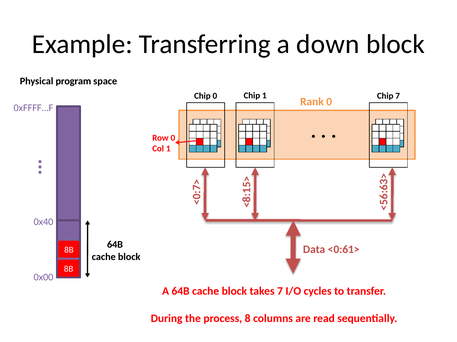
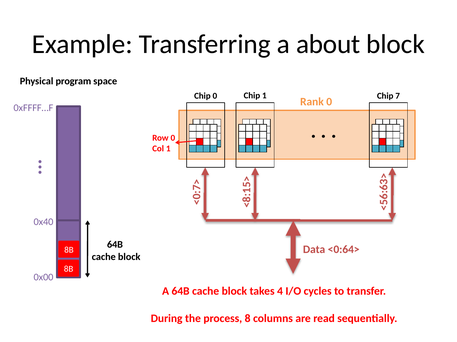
down: down -> about
<0:61>: <0:61> -> <0:64>
takes 7: 7 -> 4
